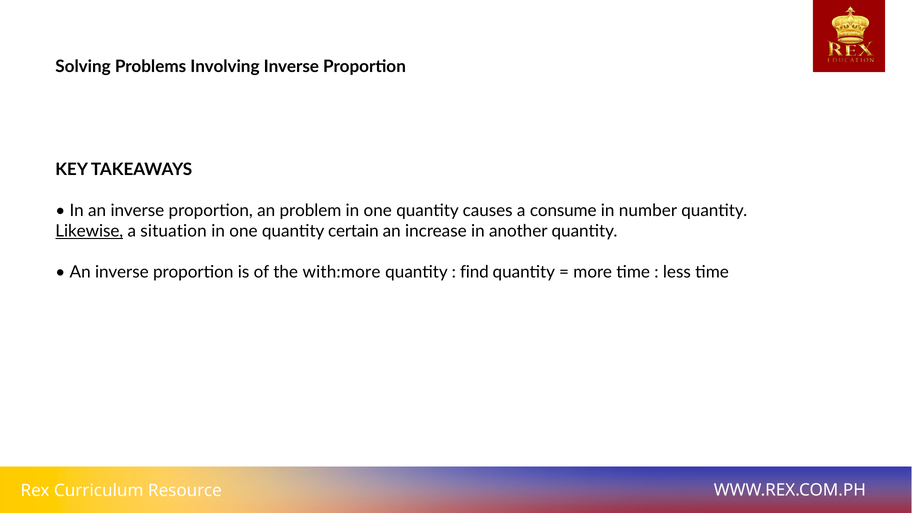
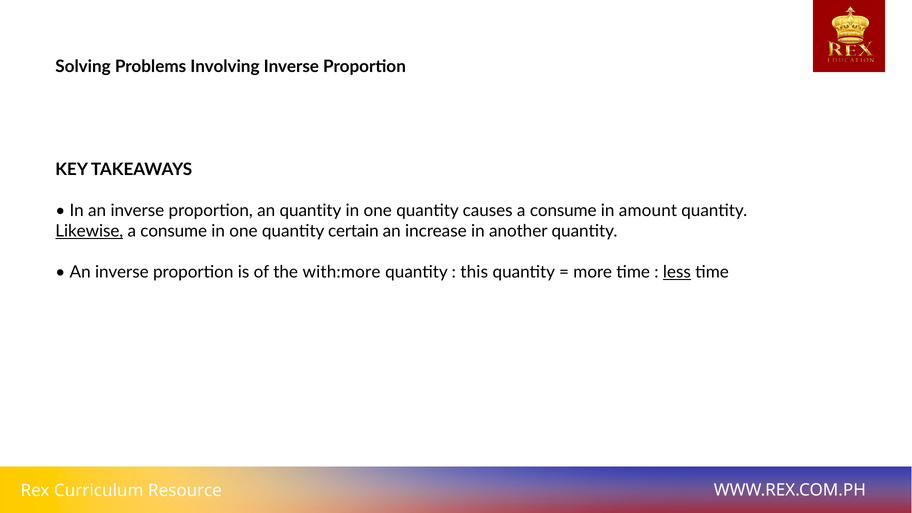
an problem: problem -> quantity
number: number -> amount
situation at (174, 231): situation -> consume
find: find -> this
less underline: none -> present
